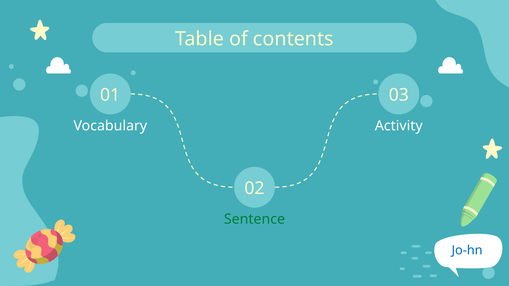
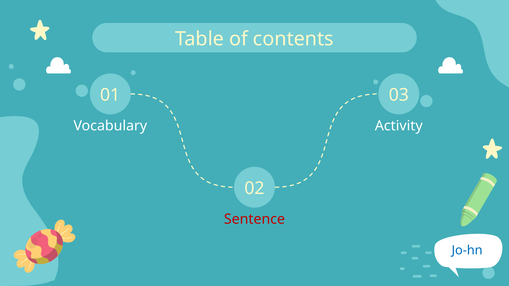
Sentence colour: green -> red
